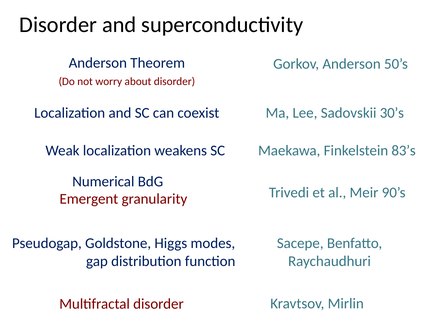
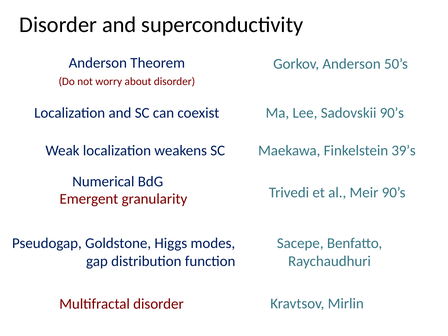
Sadovskii 30’s: 30’s -> 90’s
83’s: 83’s -> 39’s
